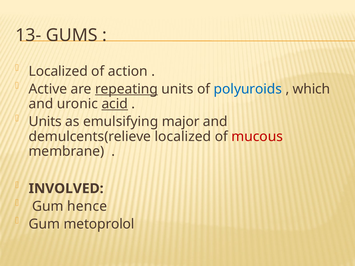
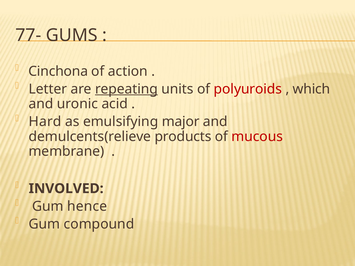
13-: 13- -> 77-
Localized at (58, 71): Localized -> Cinchona
Active: Active -> Letter
polyuroids colour: blue -> red
acid underline: present -> none
Units at (45, 122): Units -> Hard
demulcents(relieve localized: localized -> products
metoprolol: metoprolol -> compound
